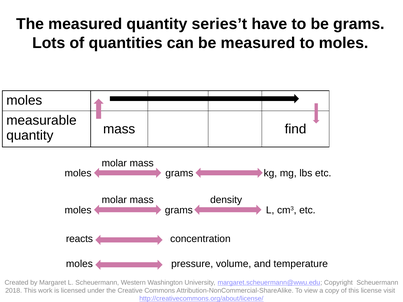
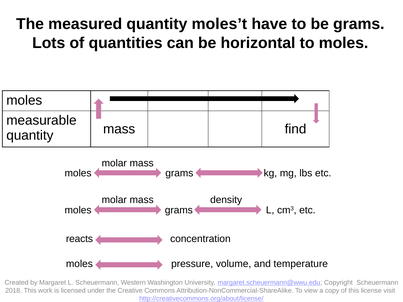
series’t: series’t -> moles’t
be measured: measured -> horizontal
